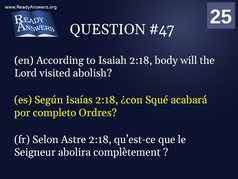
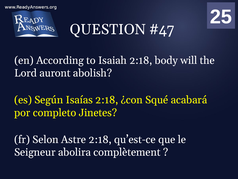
visited: visited -> auront
Ordres: Ordres -> Jinetes
